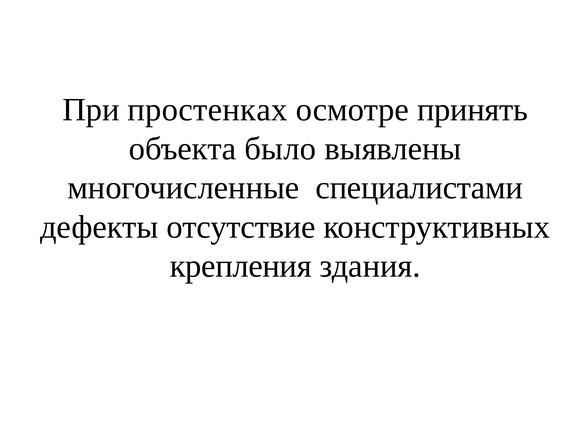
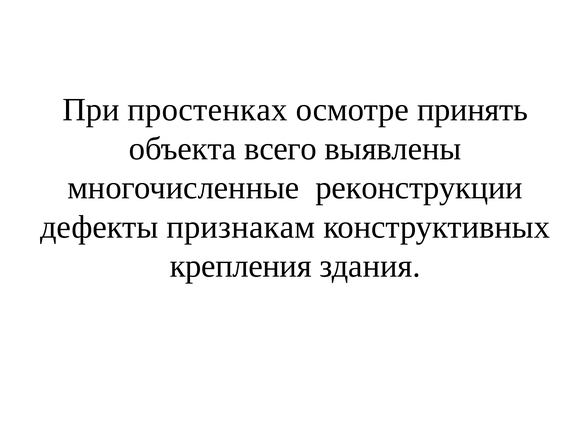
было: было -> всего
специалистами: специалистами -> реконструкции
отсутствие: отсутствие -> признакам
